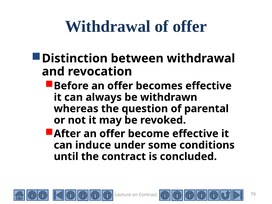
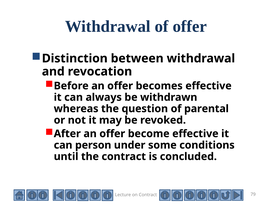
induce: induce -> person
